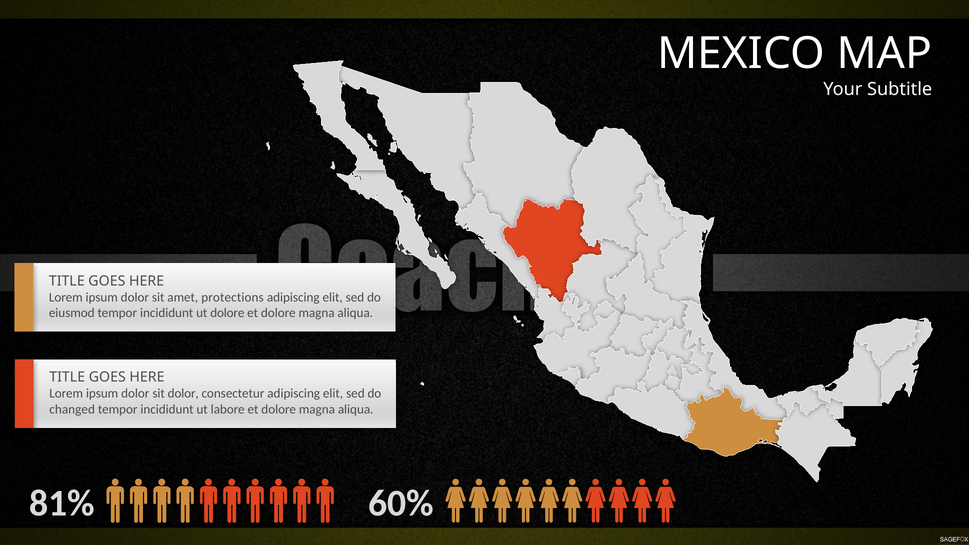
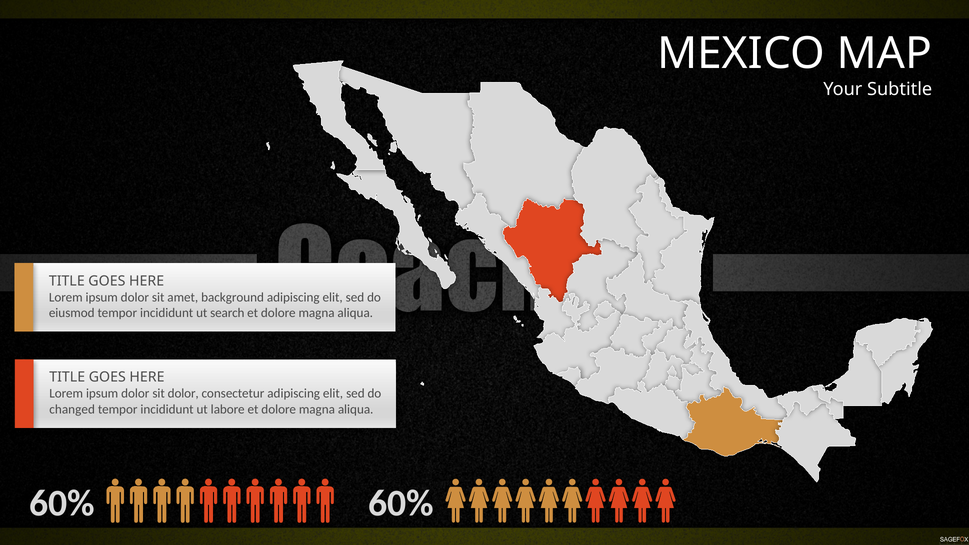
protections: protections -> background
ut dolore: dolore -> search
81% at (62, 503): 81% -> 60%
